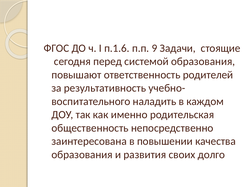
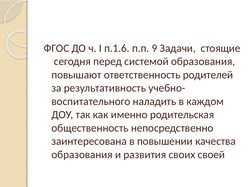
долго: долго -> своей
